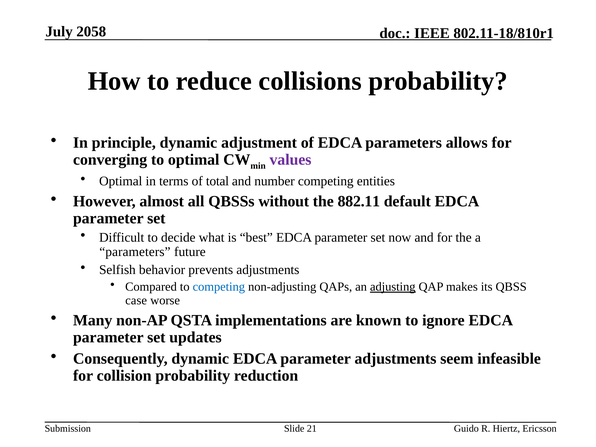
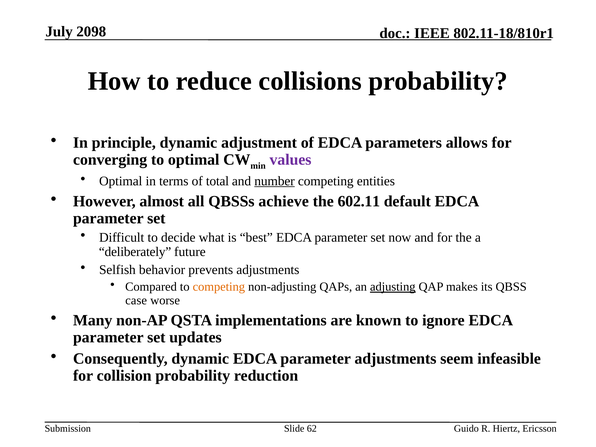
2058: 2058 -> 2098
number underline: none -> present
without: without -> achieve
882.11: 882.11 -> 602.11
parameters at (135, 252): parameters -> deliberately
competing at (219, 287) colour: blue -> orange
21: 21 -> 62
